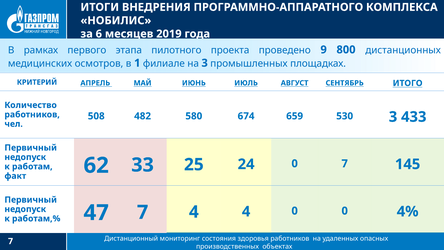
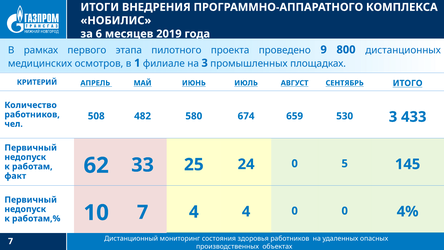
0 7: 7 -> 5
47: 47 -> 10
